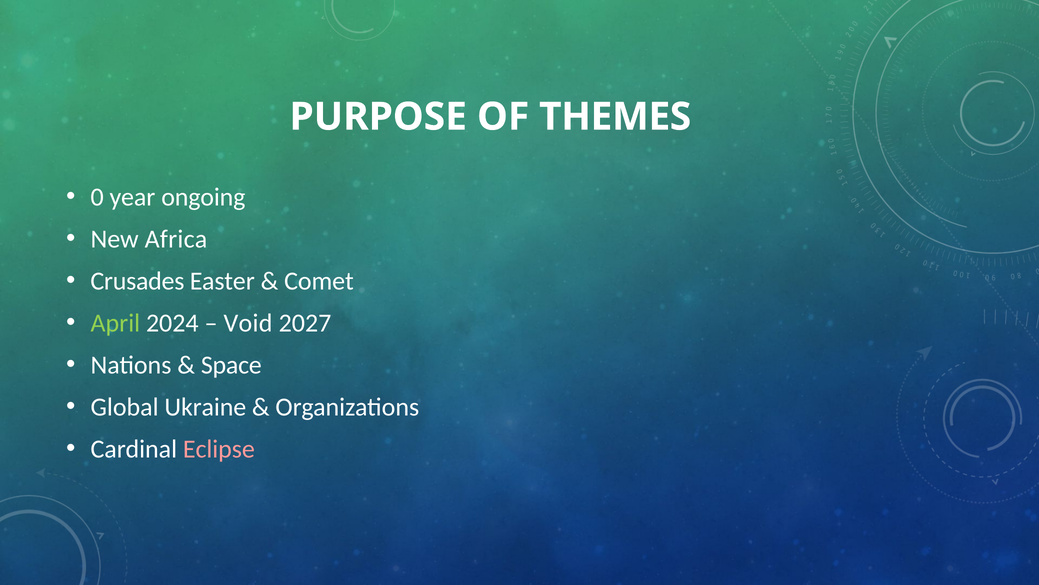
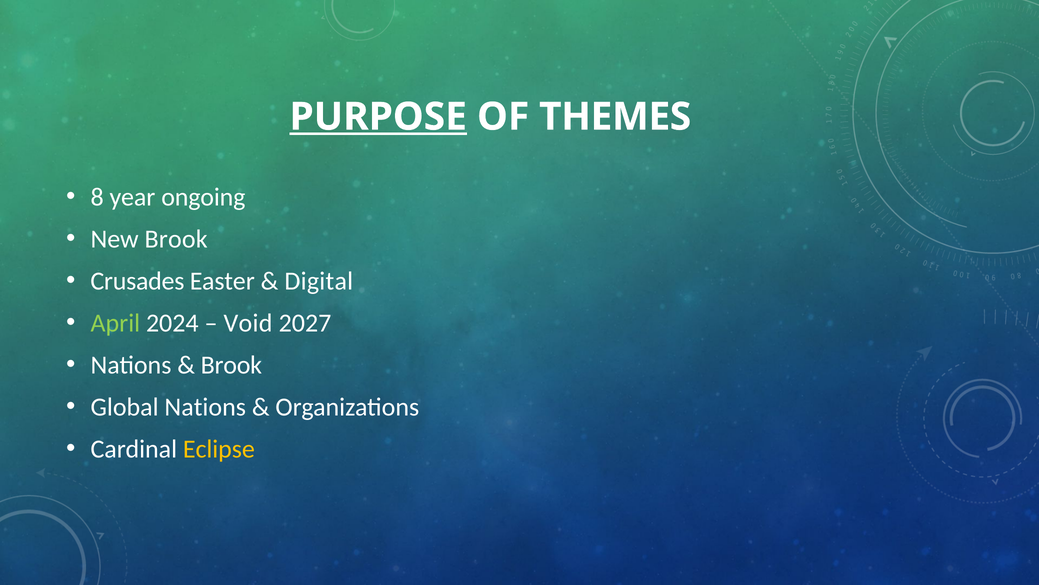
PURPOSE underline: none -> present
0: 0 -> 8
New Africa: Africa -> Brook
Comet: Comet -> Digital
Space at (231, 365): Space -> Brook
Global Ukraine: Ukraine -> Nations
Eclipse colour: pink -> yellow
